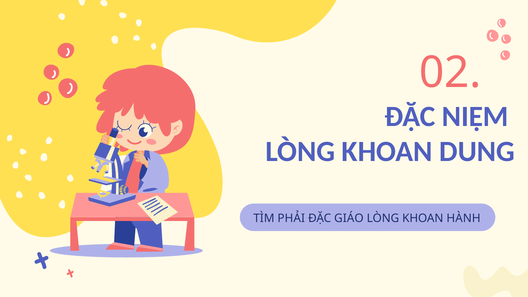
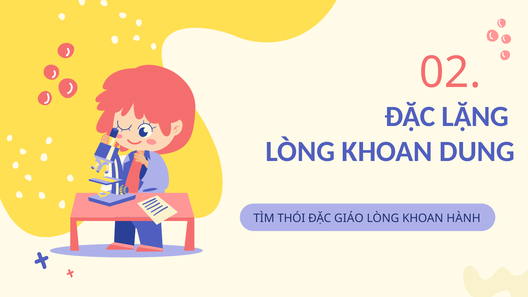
NIỆM: NIỆM -> LẶNG
PHẢI: PHẢI -> THÓI
